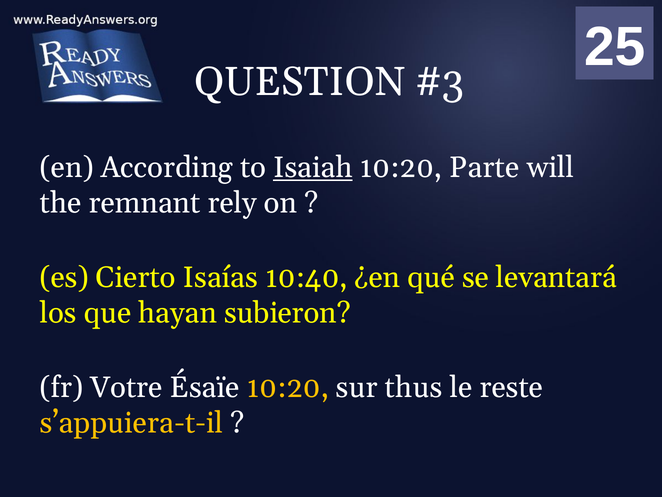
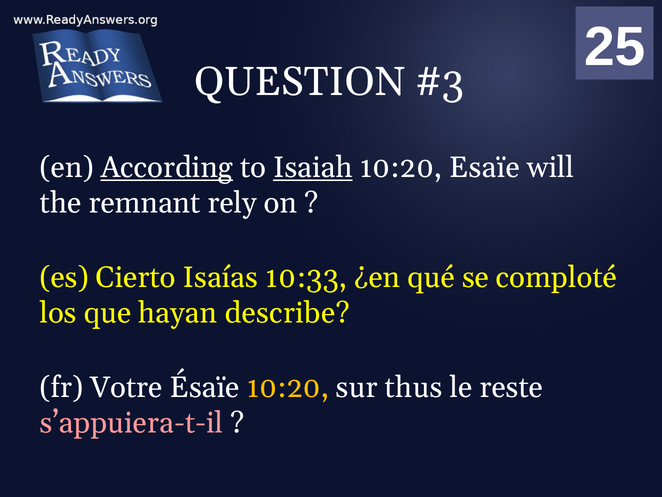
According underline: none -> present
Parte: Parte -> Esaïe
10:40: 10:40 -> 10:33
levantará: levantará -> comploté
subieron: subieron -> describe
s’appuiera-t-il colour: yellow -> pink
